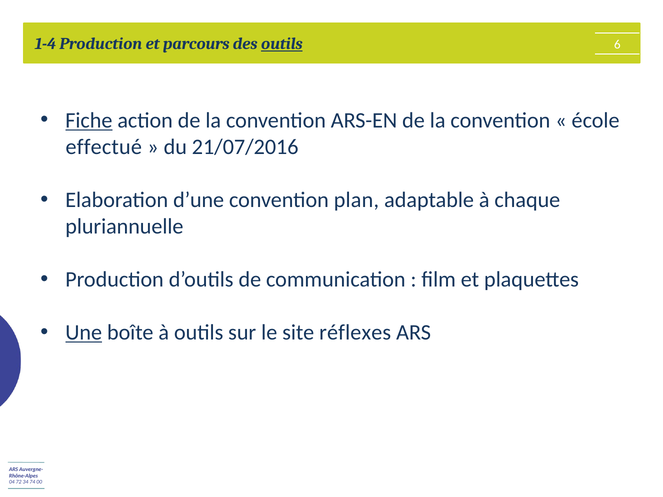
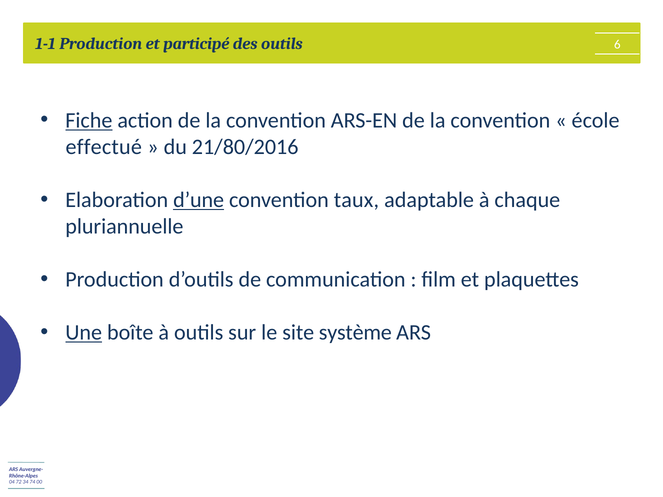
1-4: 1-4 -> 1-1
parcours: parcours -> participé
outils at (282, 44) underline: present -> none
21/07/2016: 21/07/2016 -> 21/80/2016
d’une underline: none -> present
plan: plan -> taux
réflexes: réflexes -> système
